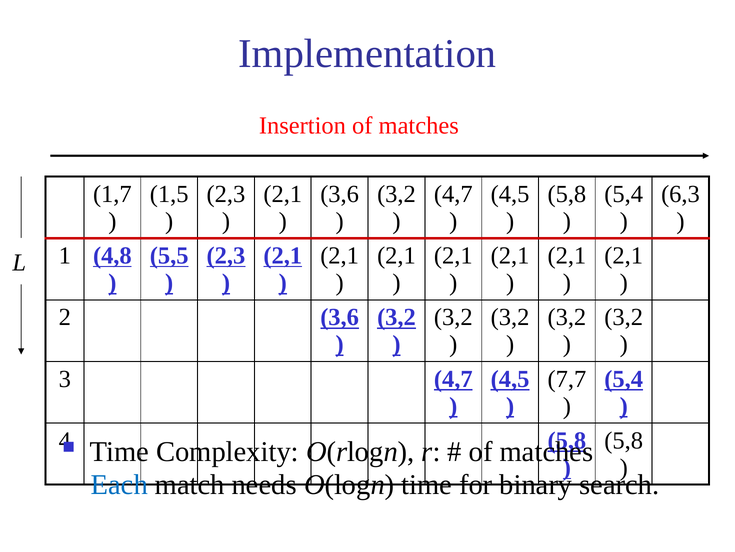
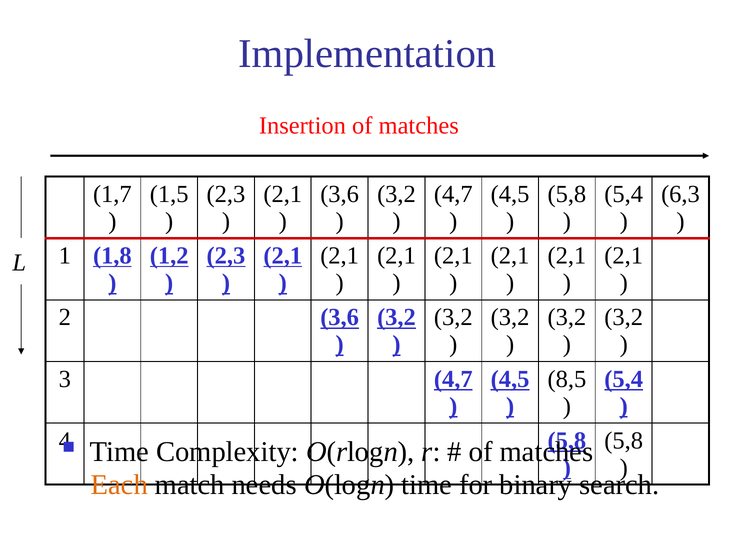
4,8: 4,8 -> 1,8
5,5: 5,5 -> 1,2
7,7: 7,7 -> 8,5
Each colour: blue -> orange
